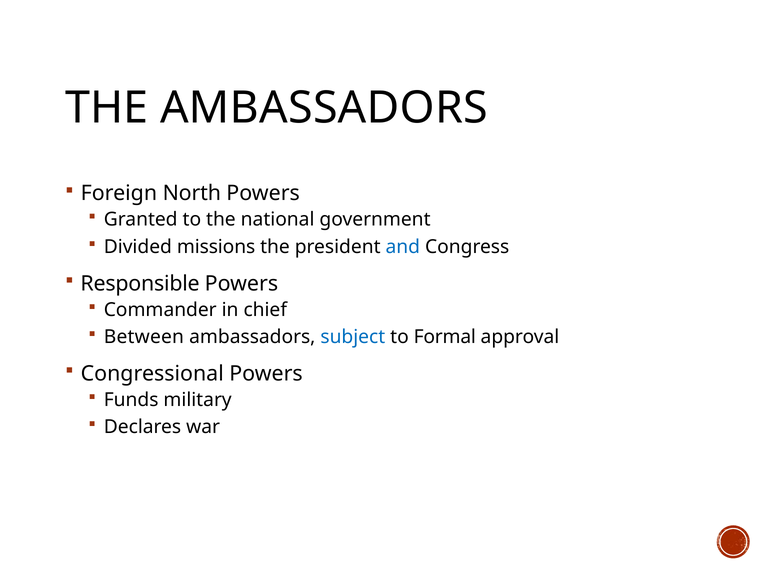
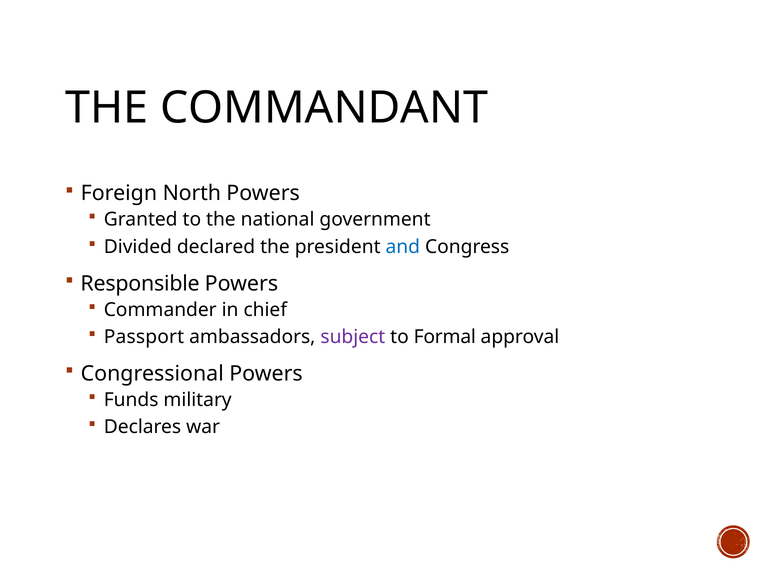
THE AMBASSADORS: AMBASSADORS -> COMMANDANT
missions: missions -> declared
Between: Between -> Passport
subject colour: blue -> purple
